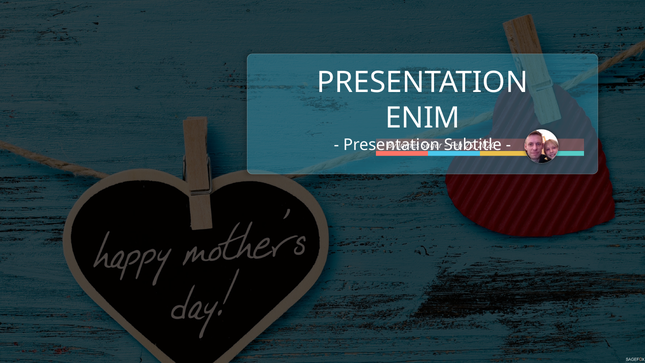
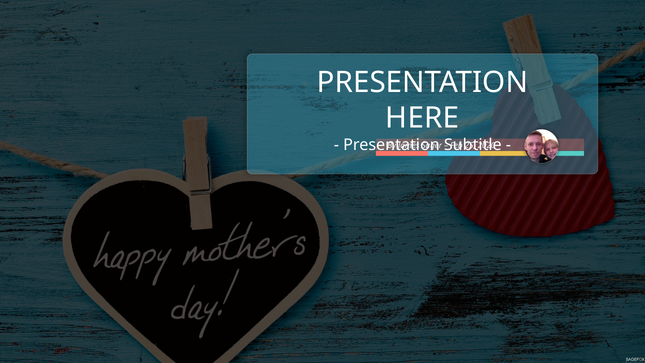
ENIM: ENIM -> HERE
